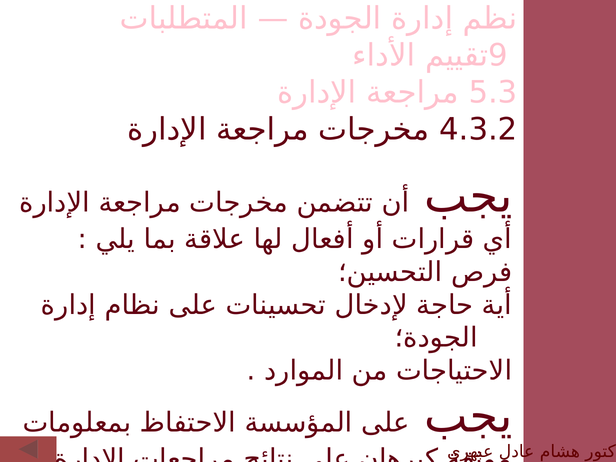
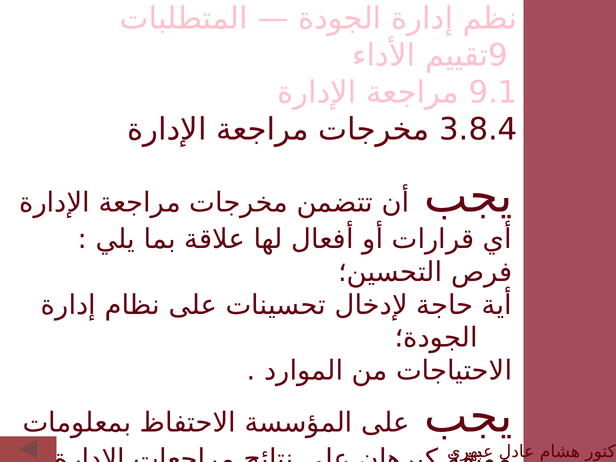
5.3: 5.3 -> 9.1
4.3.2: 4.3.2 -> 3.8.4
